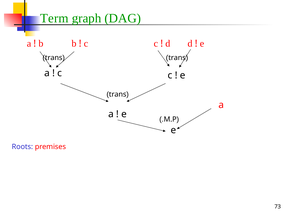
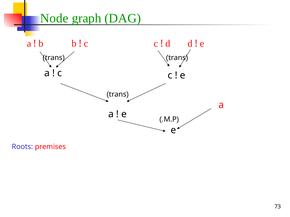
Term: Term -> Node
